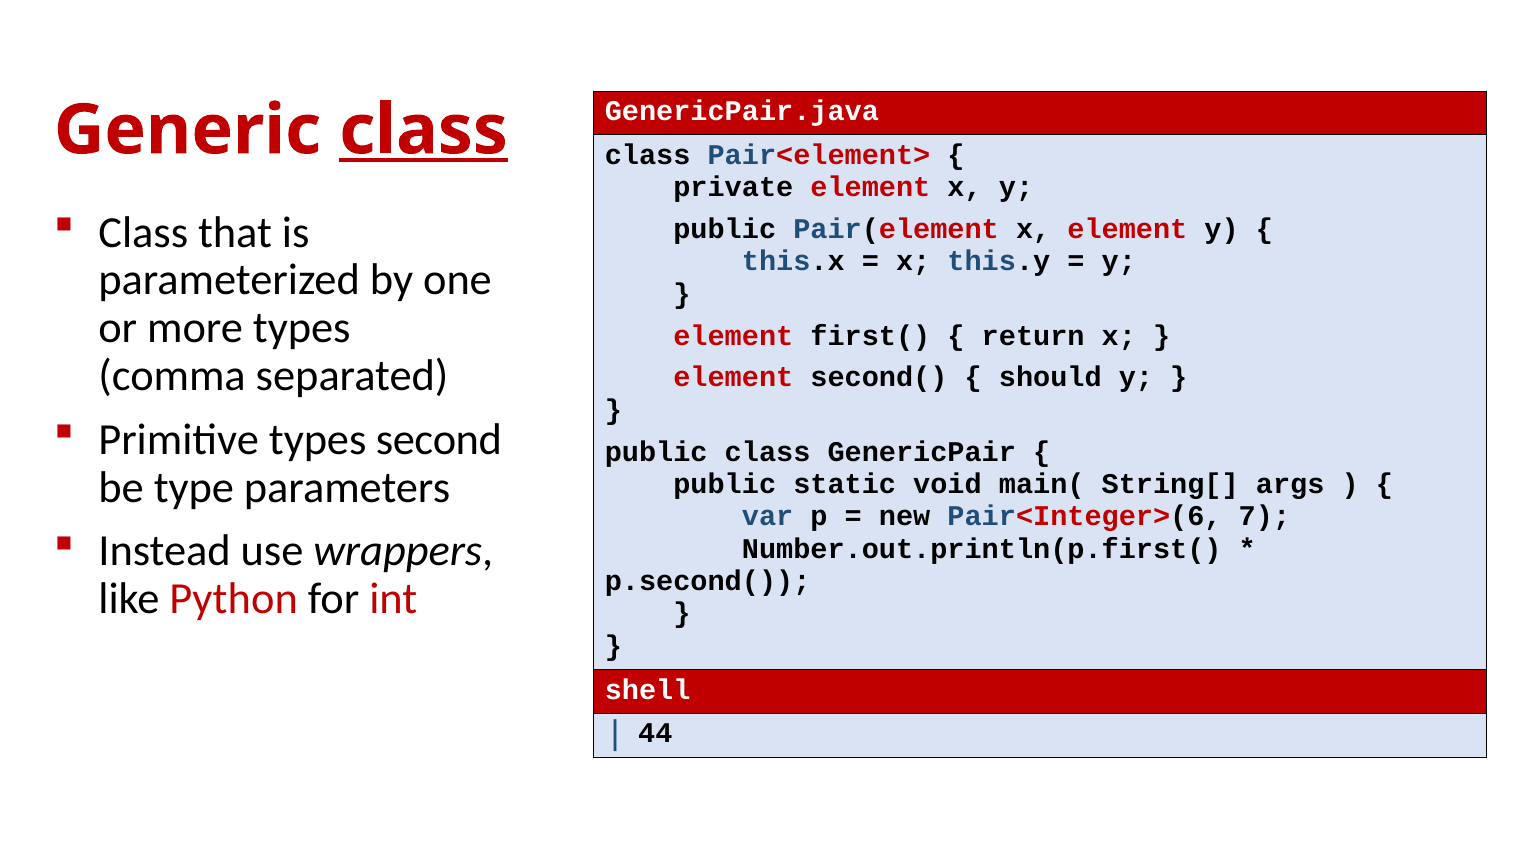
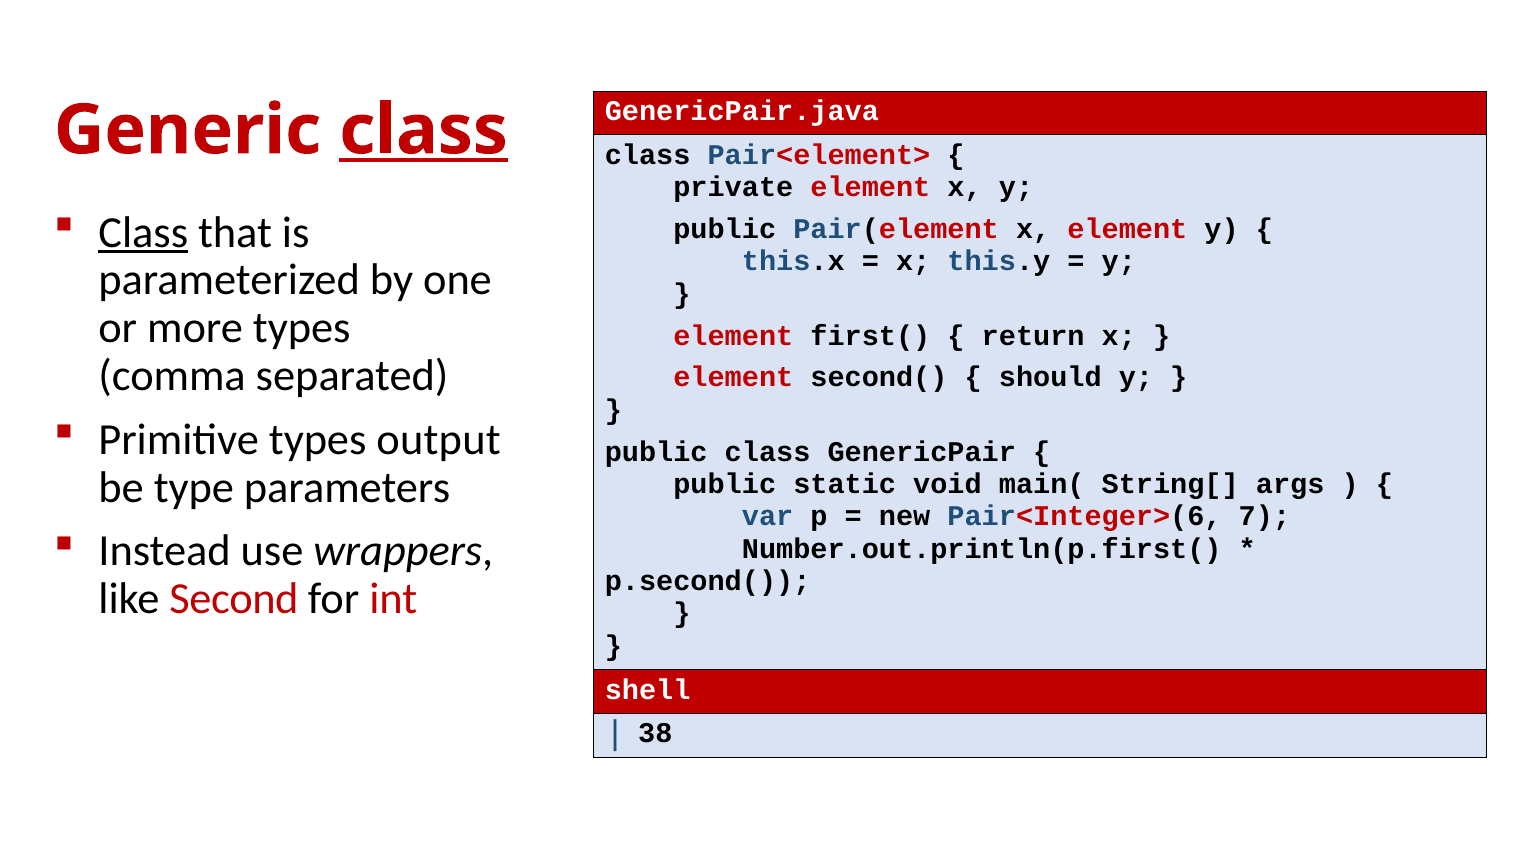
Class at (143, 233) underline: none -> present
second: second -> output
Python: Python -> Second
44: 44 -> 38
